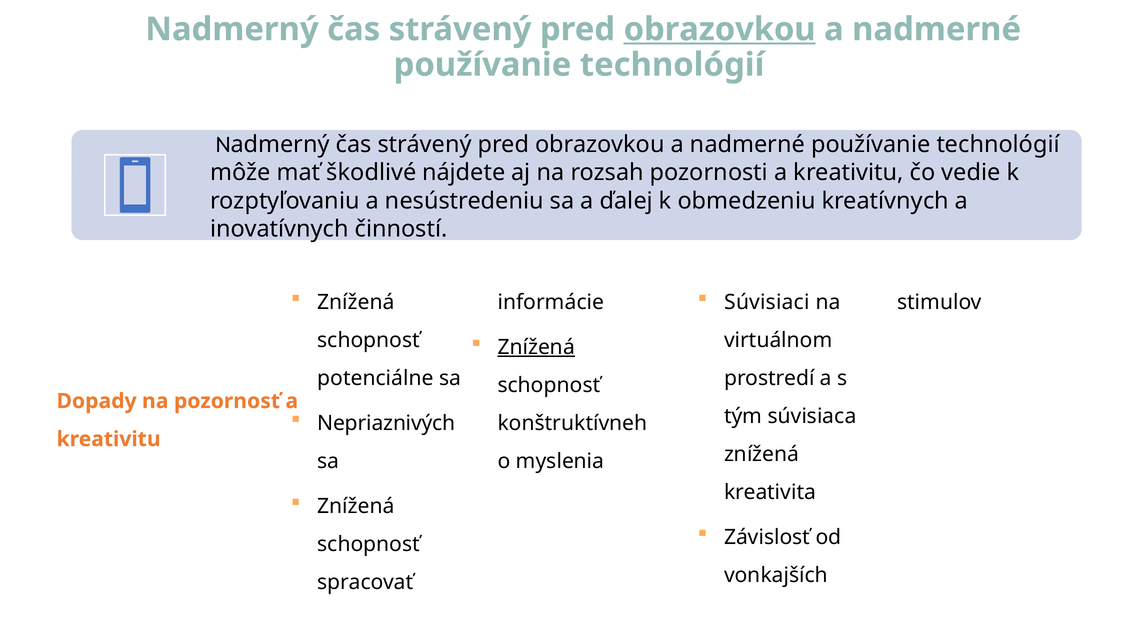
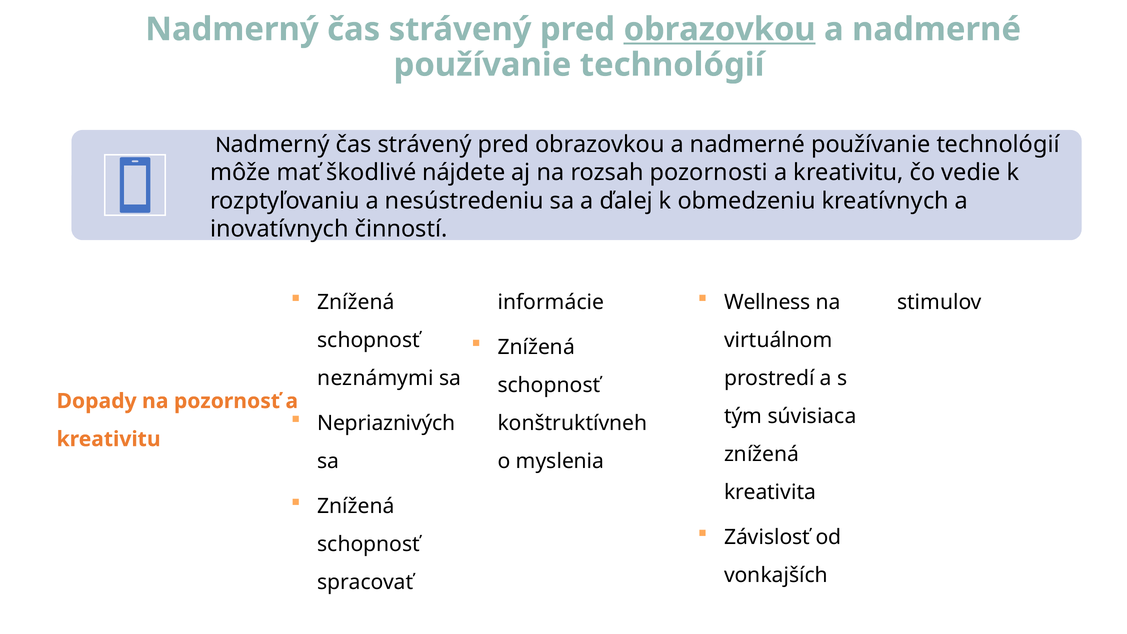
Súvisiaci: Súvisiaci -> Wellness
Znížená at (536, 347) underline: present -> none
potenciálne: potenciálne -> neznámymi
